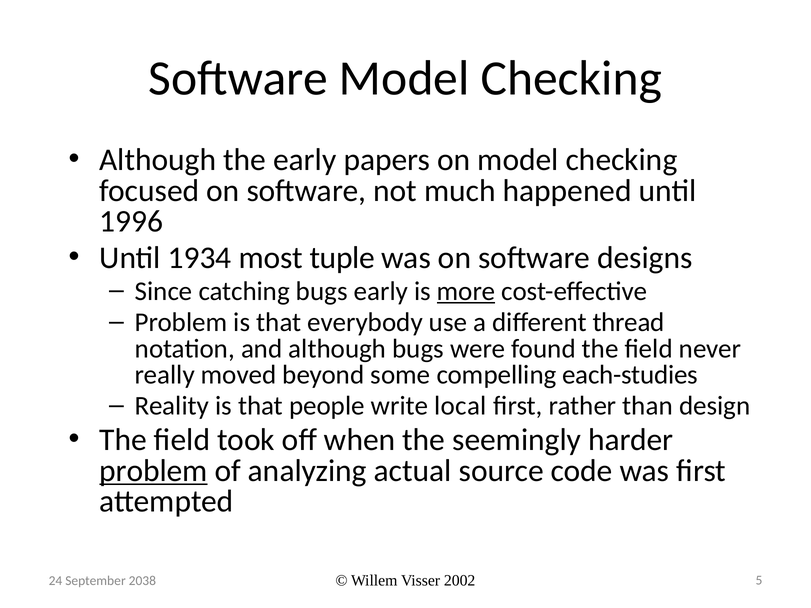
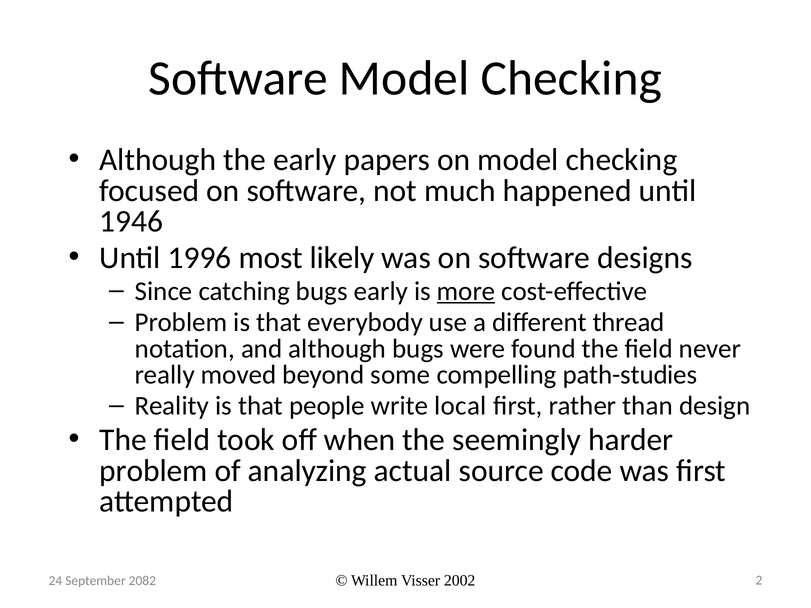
1996: 1996 -> 1946
1934: 1934 -> 1996
tuple: tuple -> likely
each-studies: each-studies -> path-studies
problem at (153, 471) underline: present -> none
5: 5 -> 2
2038: 2038 -> 2082
